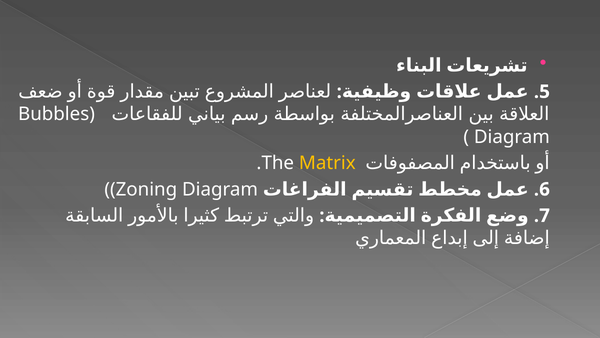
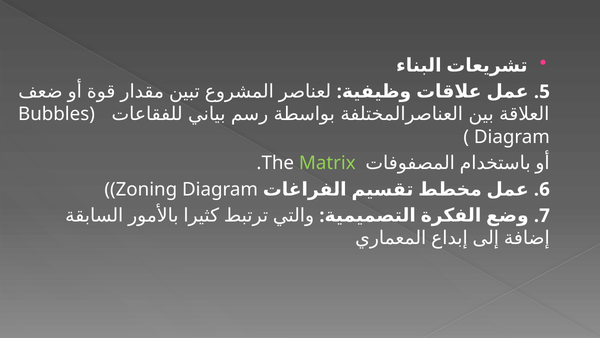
Matrix colour: yellow -> light green
